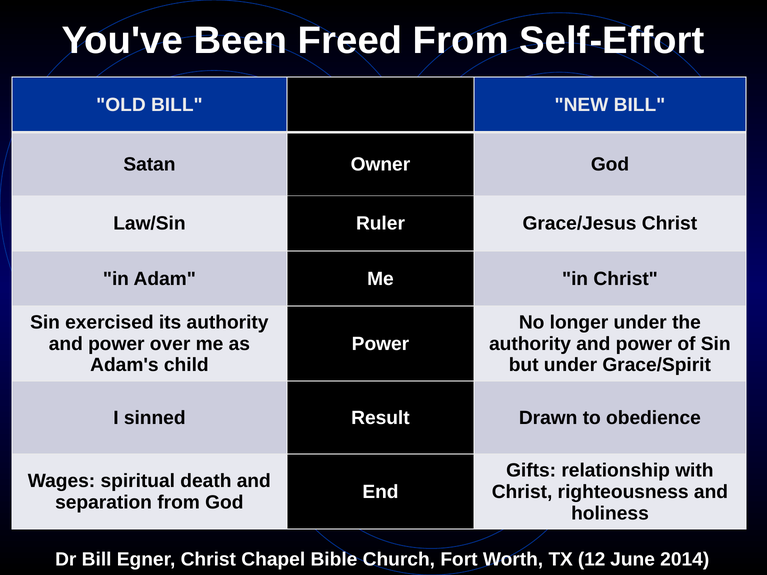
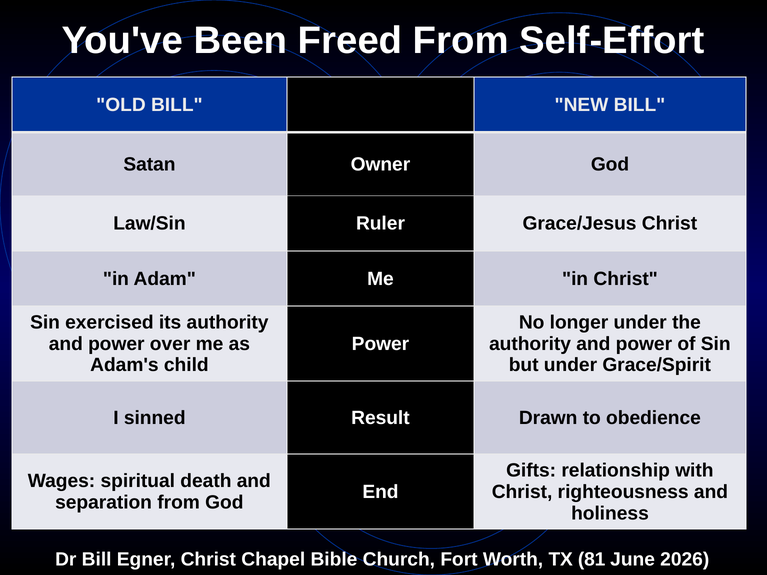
12: 12 -> 81
2014: 2014 -> 2026
